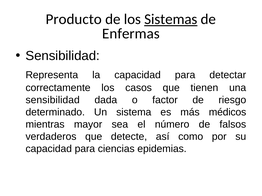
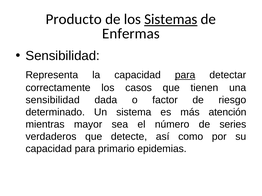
para at (185, 75) underline: none -> present
médicos: médicos -> atención
falsos: falsos -> series
ciencias: ciencias -> primario
